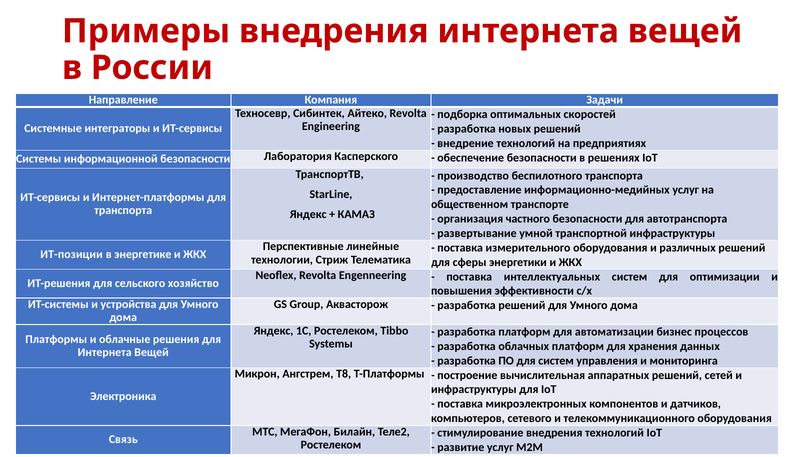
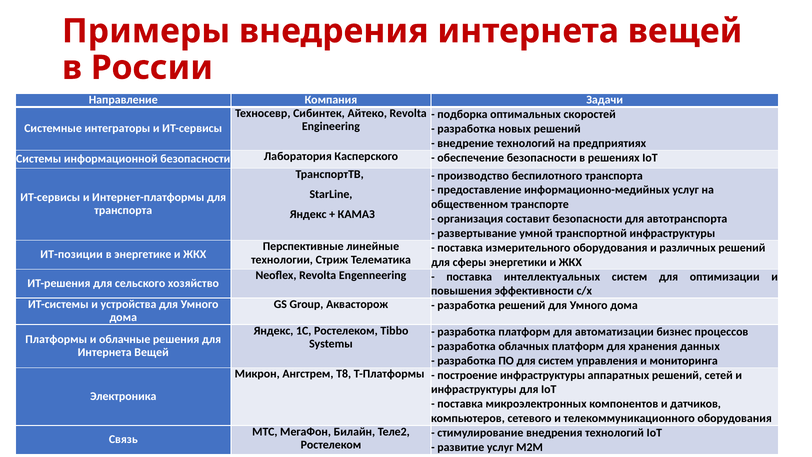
частного: частного -> составит
построение вычислительная: вычислительная -> инфраструктуры
